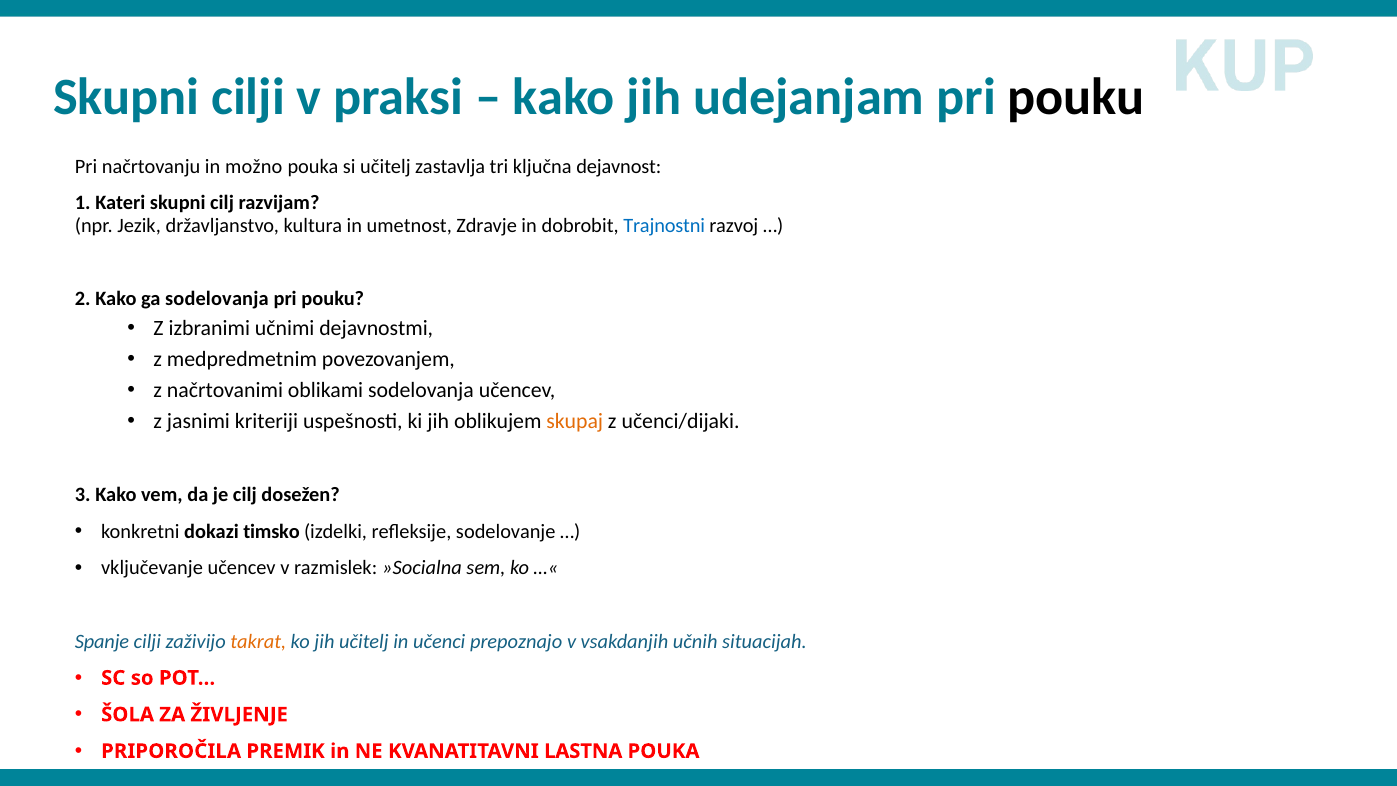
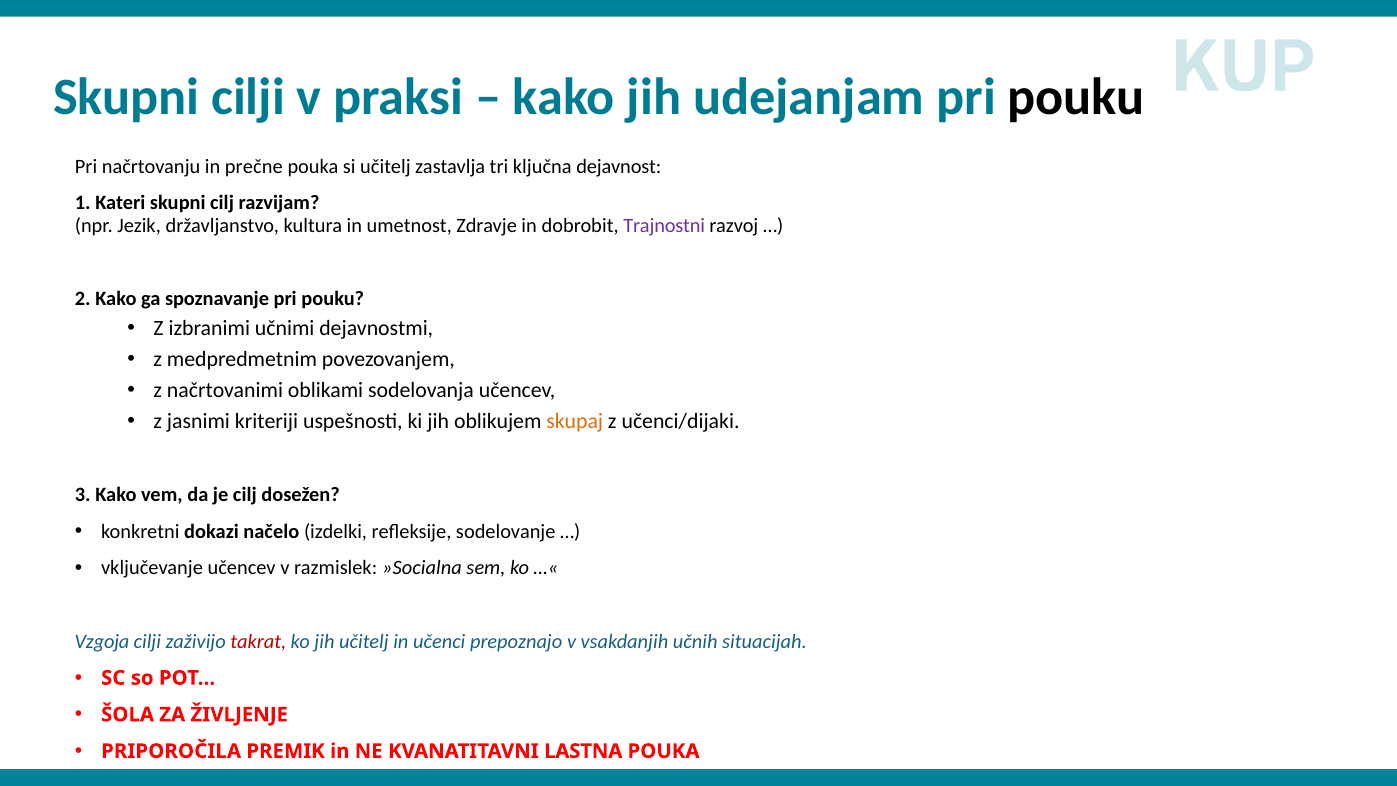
možno: možno -> prečne
Trajnostni colour: blue -> purple
ga sodelovanja: sodelovanja -> spoznavanje
timsko: timsko -> načelo
Spanje: Spanje -> Vzgoja
takrat colour: orange -> red
